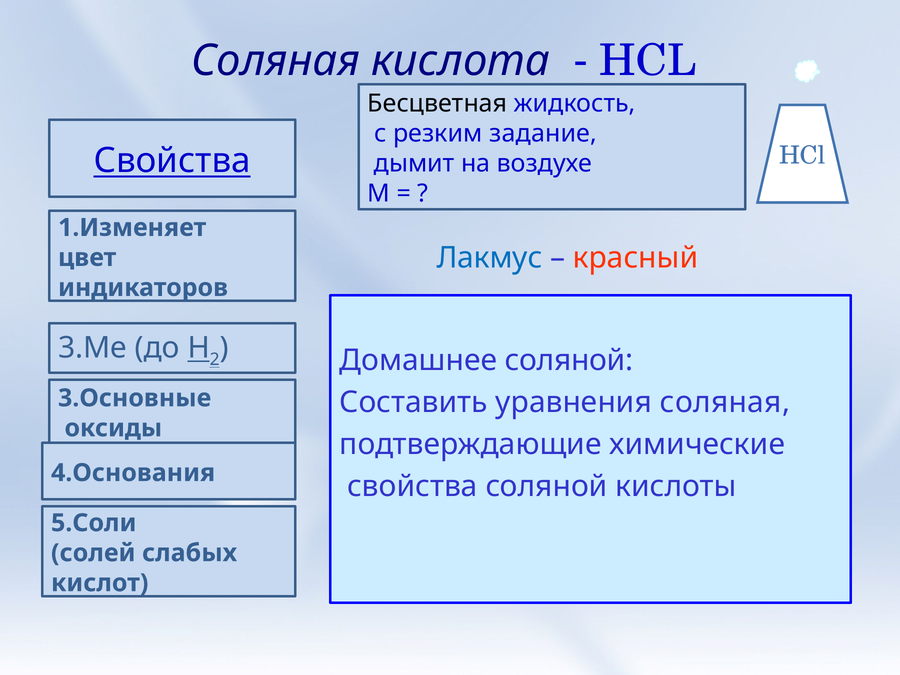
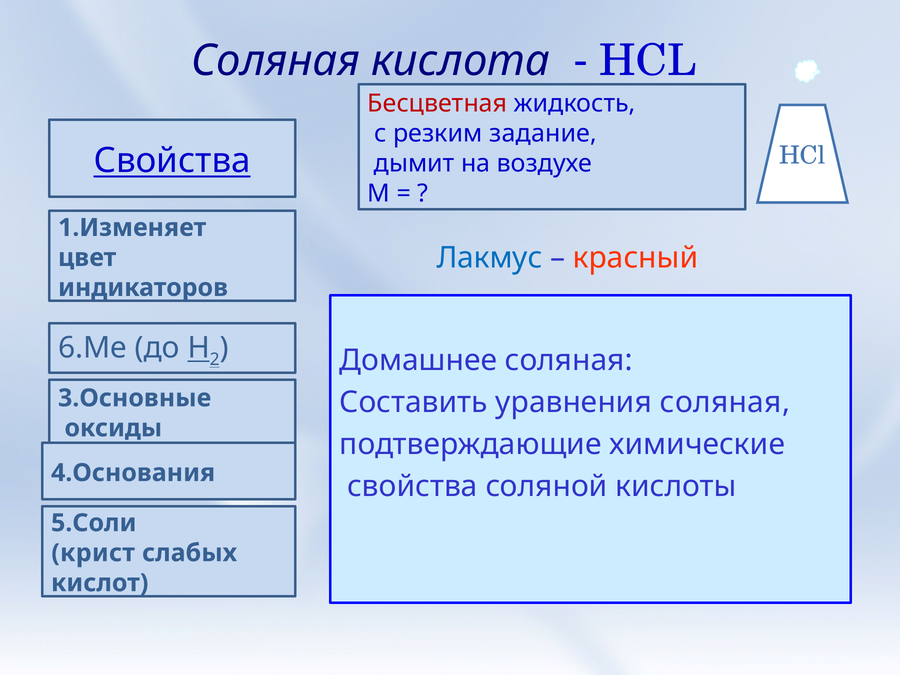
Бесцветная colour: black -> red
3.Ме: 3.Ме -> 6.Ме
Домашнее соляной: соляной -> соляная
солей: солей -> крист
